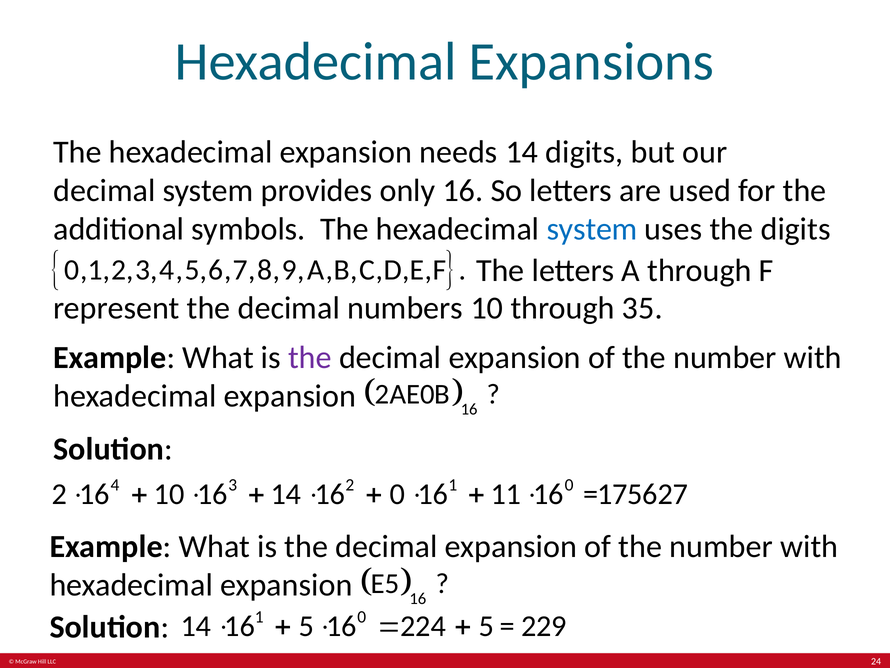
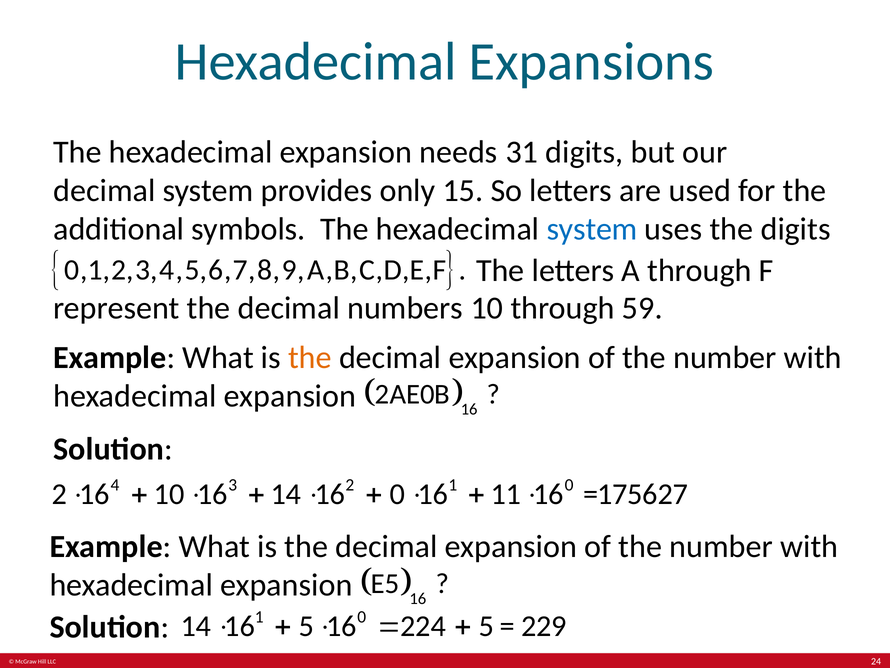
needs 14: 14 -> 31
only 16: 16 -> 15
35: 35 -> 59
the at (310, 357) colour: purple -> orange
